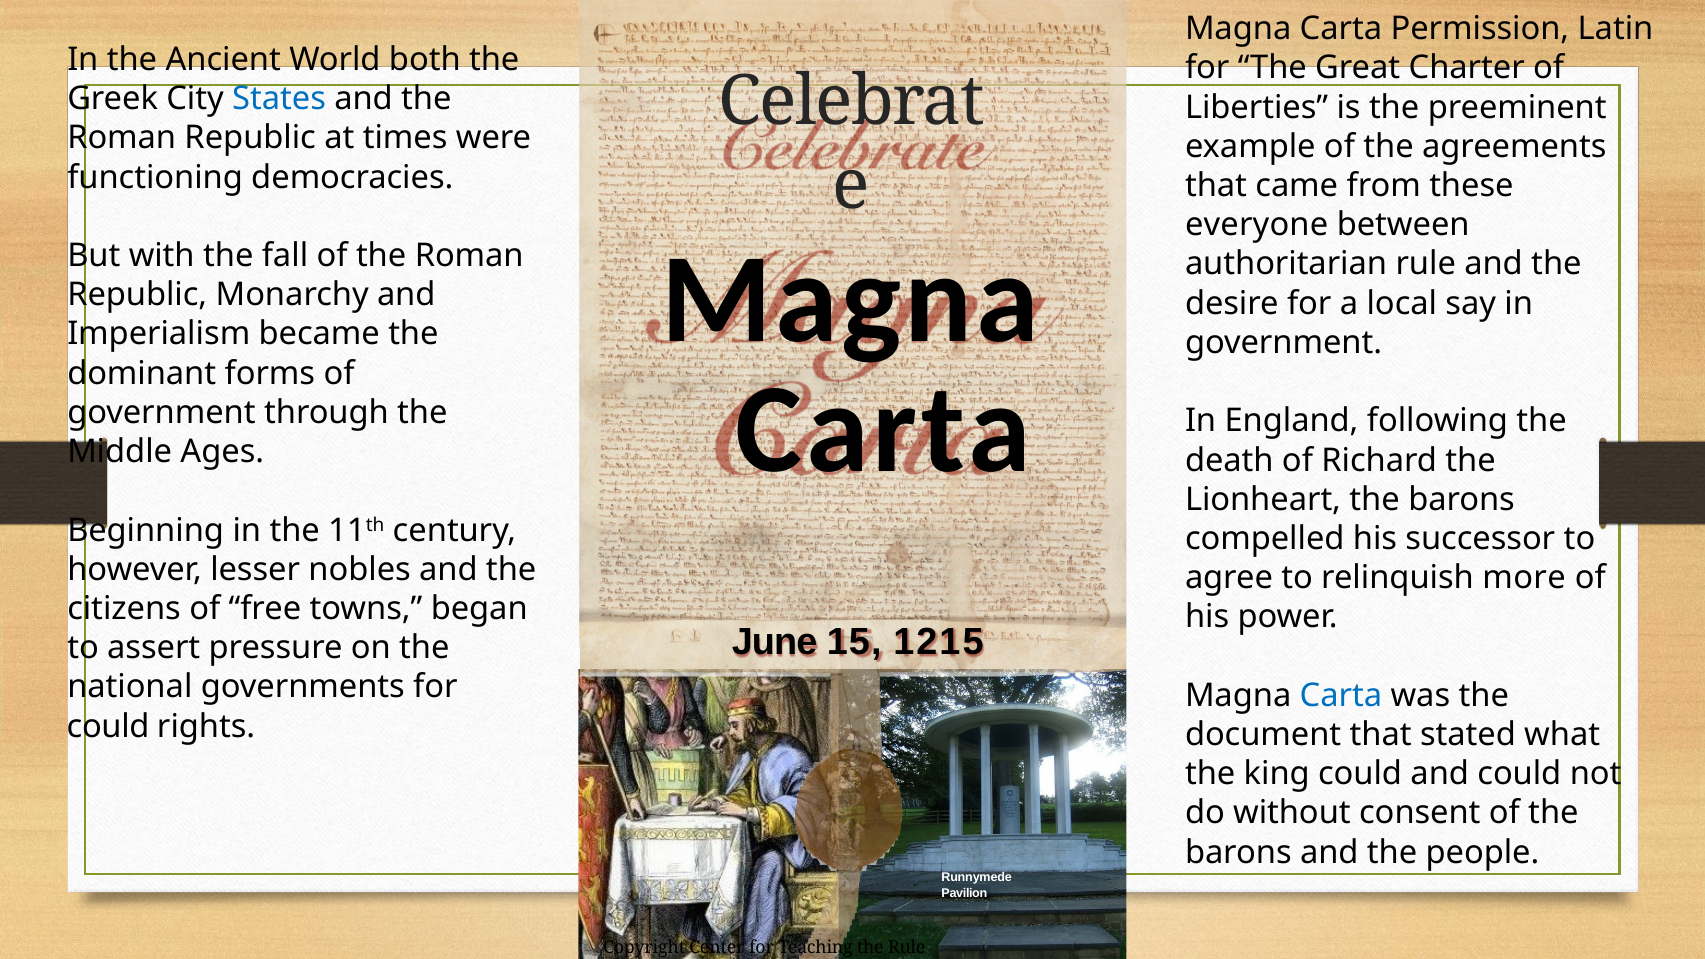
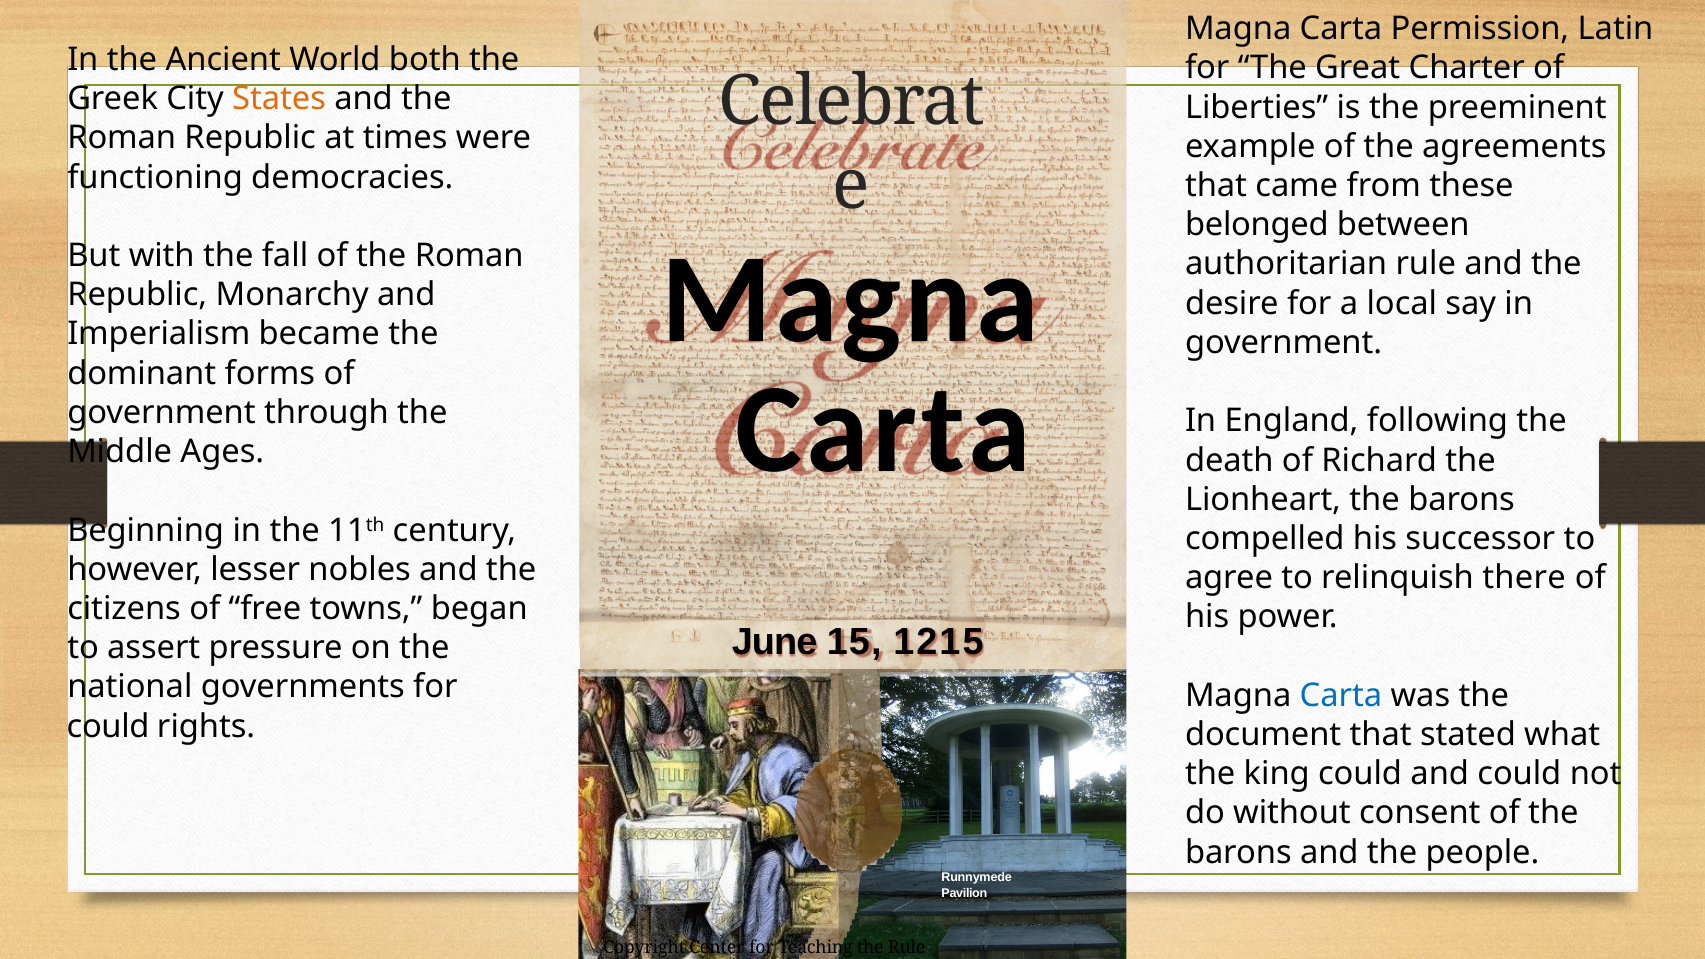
States colour: blue -> orange
everyone: everyone -> belonged
more: more -> there
